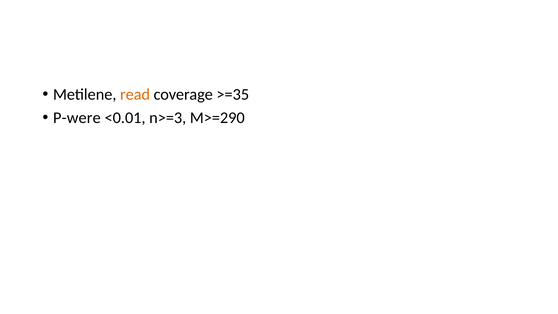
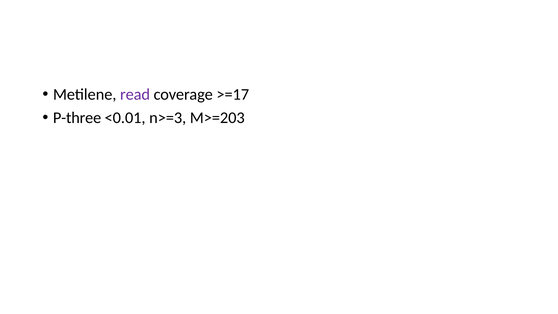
read colour: orange -> purple
>=35: >=35 -> >=17
P-were: P-were -> P-three
M>=290: M>=290 -> M>=203
